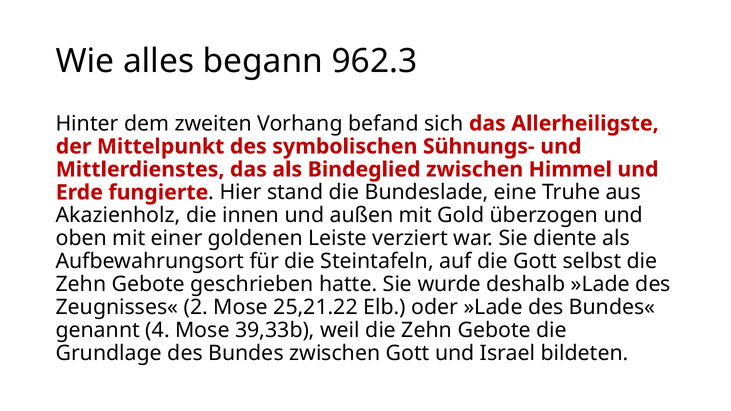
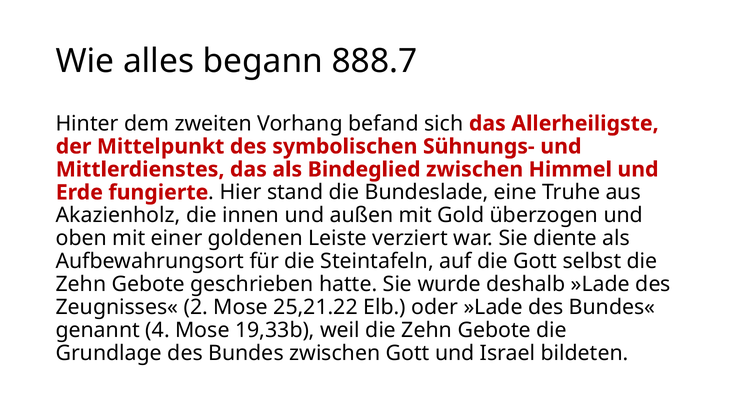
962.3: 962.3 -> 888.7
39,33b: 39,33b -> 19,33b
